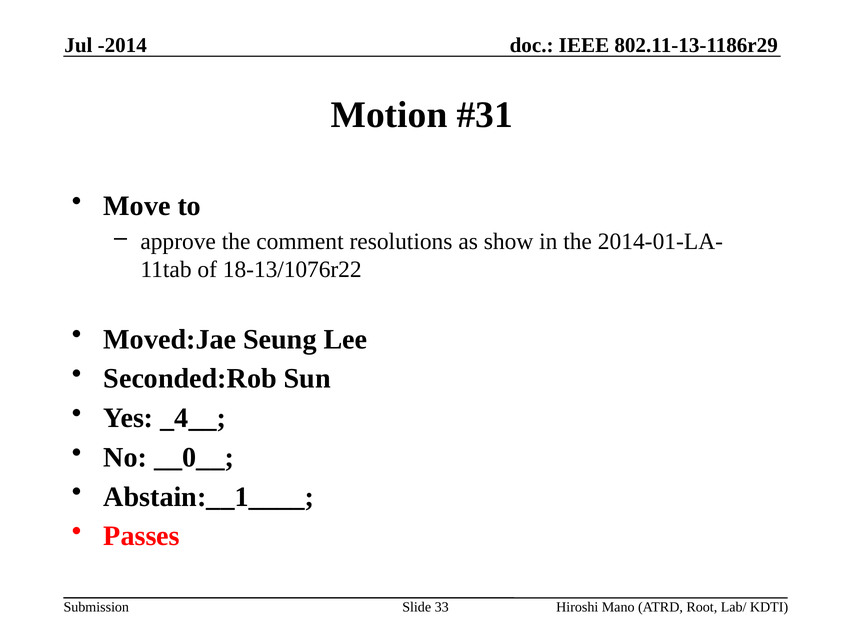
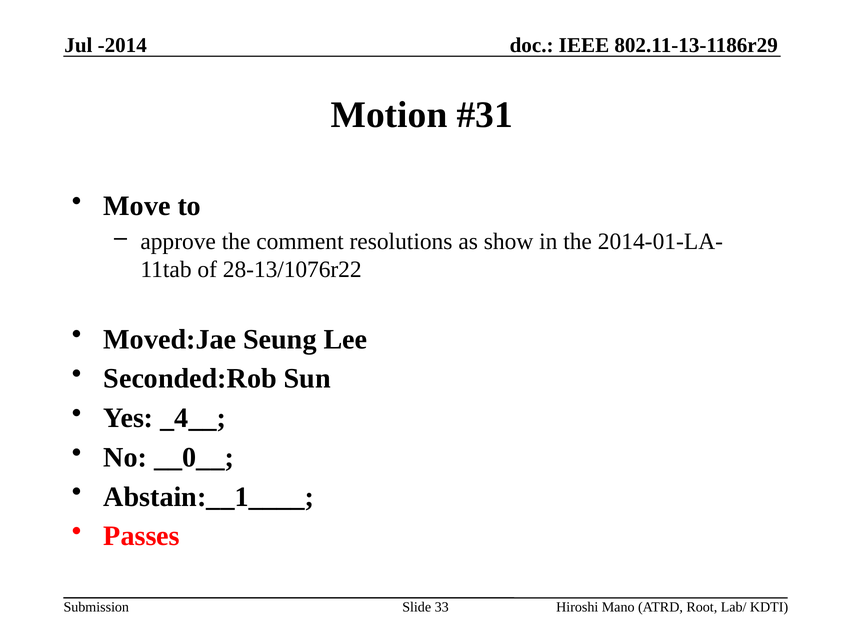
18-13/1076r22: 18-13/1076r22 -> 28-13/1076r22
